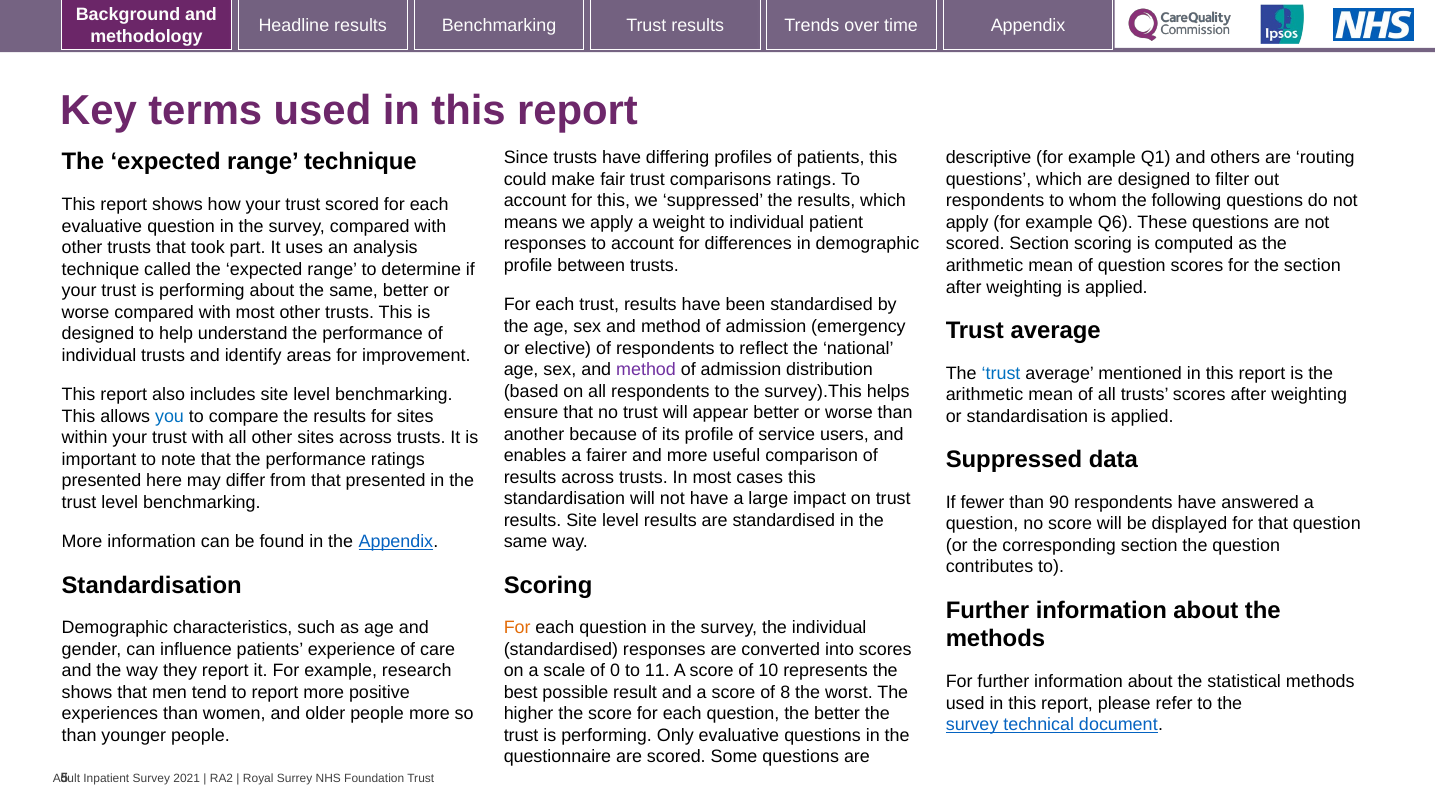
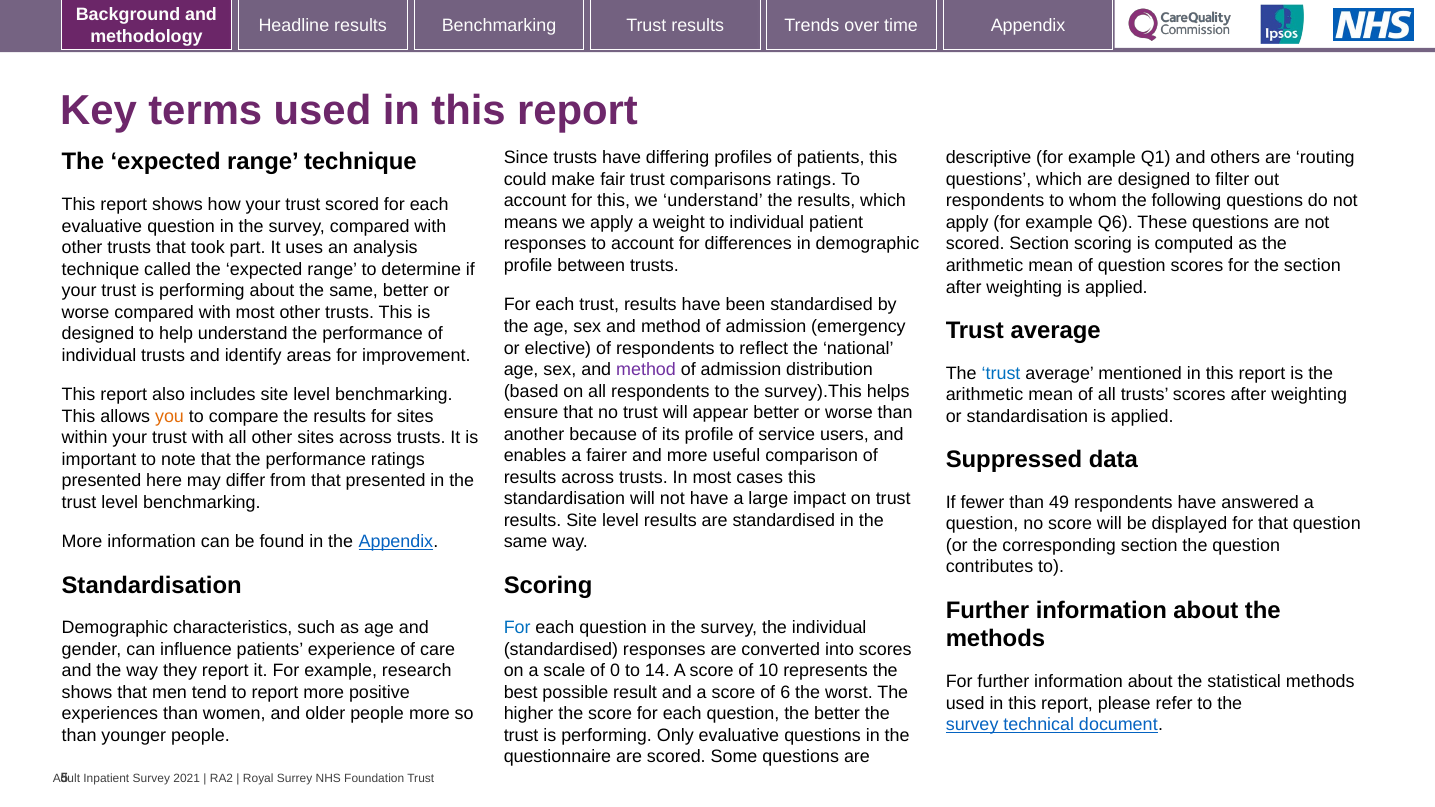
we suppressed: suppressed -> understand
you colour: blue -> orange
90: 90 -> 49
For at (517, 628) colour: orange -> blue
11: 11 -> 14
8: 8 -> 6
